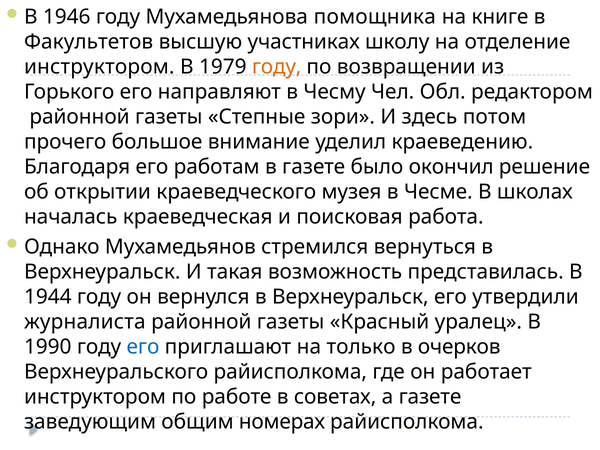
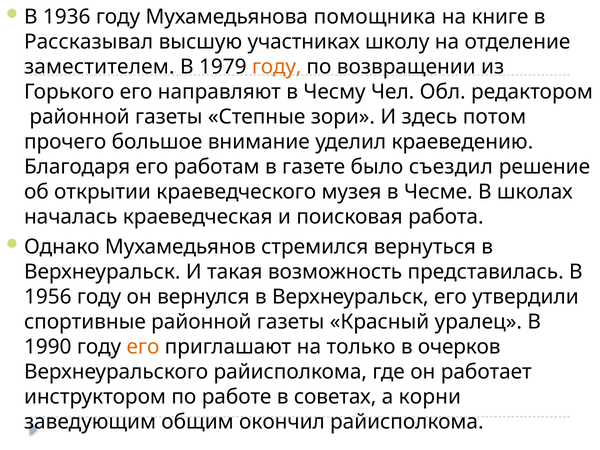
1946: 1946 -> 1936
Факультетов: Факультетов -> Рассказывал
инструктором at (99, 67): инструктором -> заместителем
окончил: окончил -> съездил
1944: 1944 -> 1956
журналиста: журналиста -> спортивные
его at (143, 347) colour: blue -> orange
а газете: газете -> корни
номерах: номерах -> окончил
